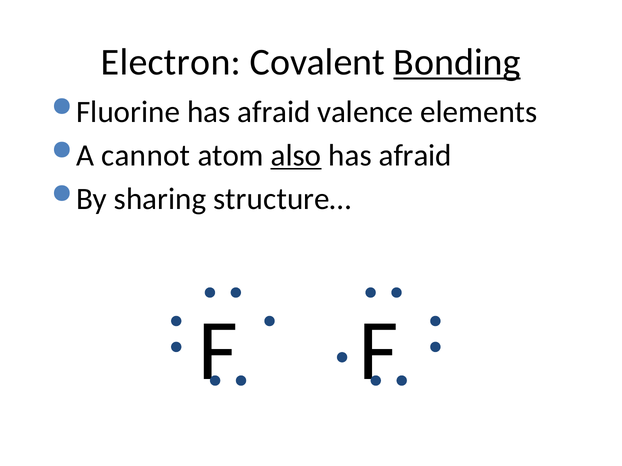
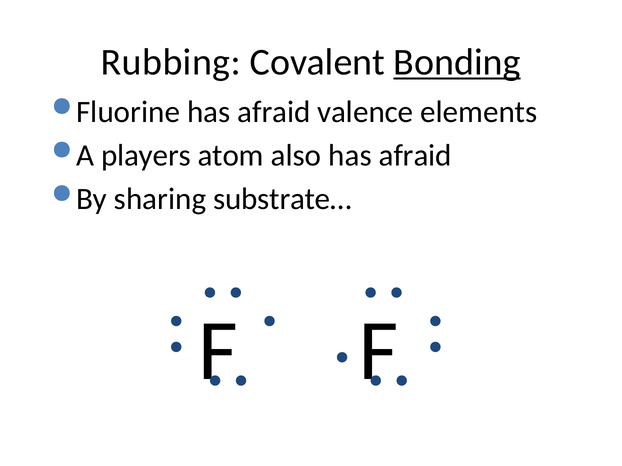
Electron: Electron -> Rubbing
cannot: cannot -> players
also underline: present -> none
structure…: structure… -> substrate…
